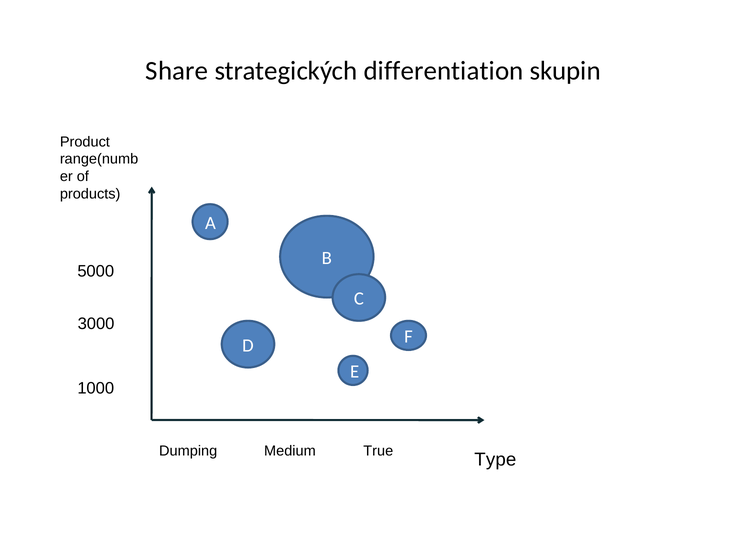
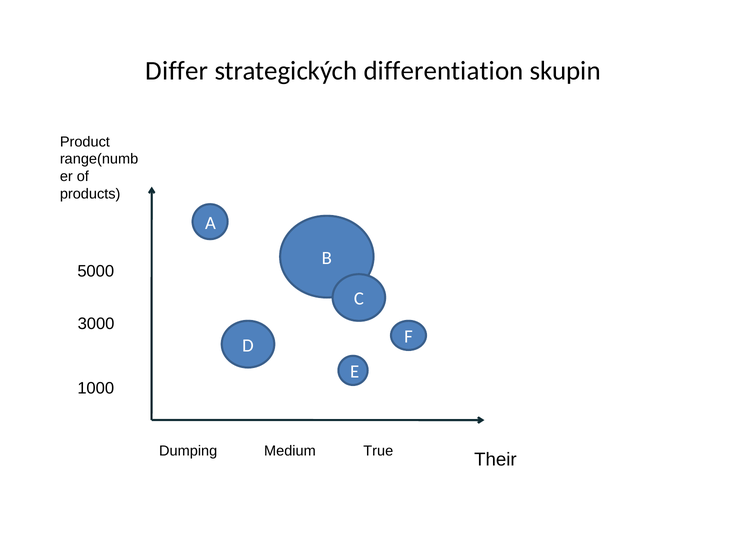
Share: Share -> Differ
Type: Type -> Their
